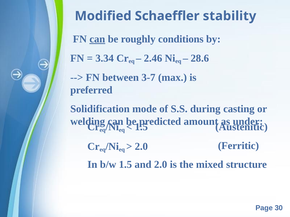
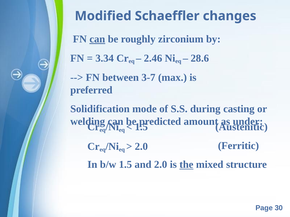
stability: stability -> changes
conditions: conditions -> zirconium
the underline: none -> present
